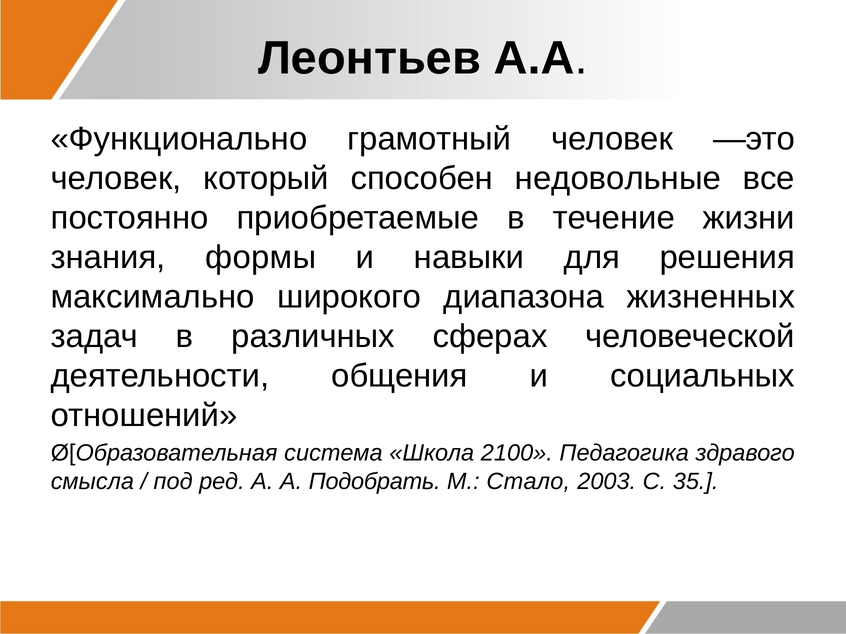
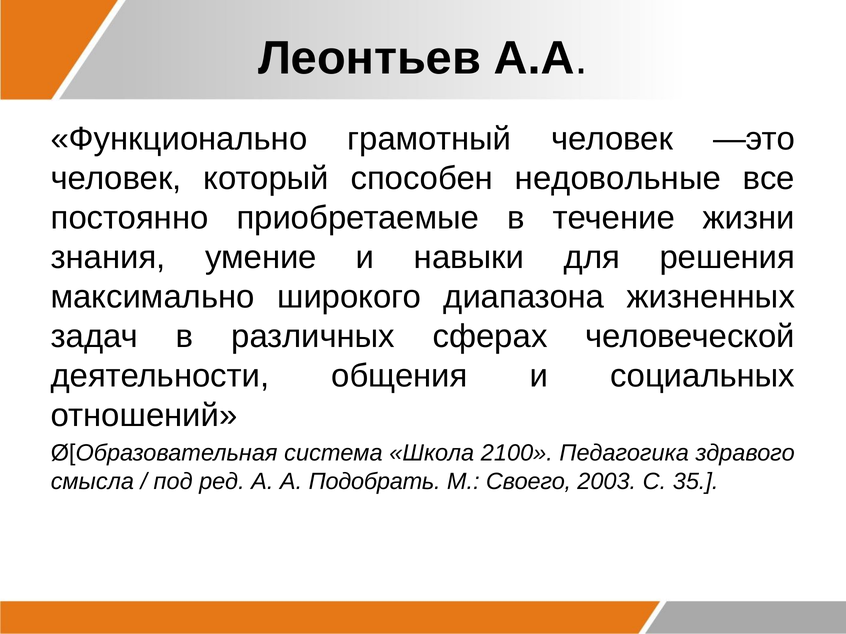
формы: формы -> умение
Стало: Стало -> Своего
